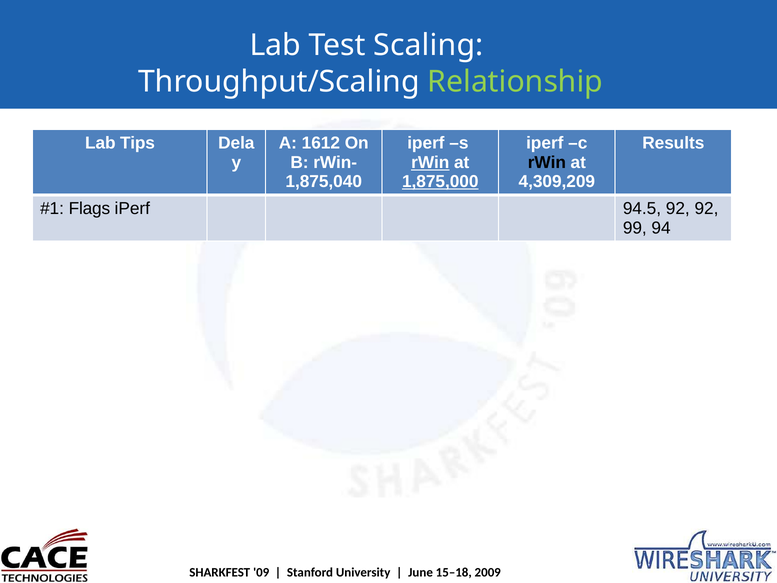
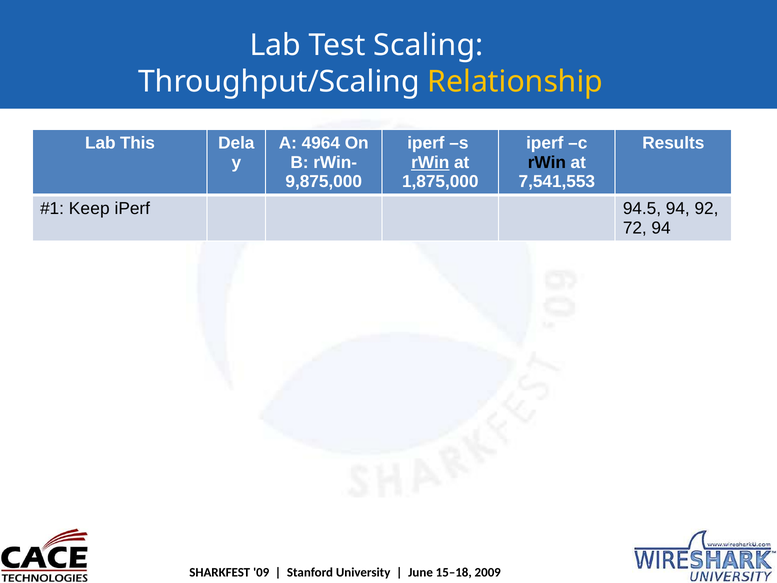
Relationship colour: light green -> yellow
Tips: Tips -> This
1612: 1612 -> 4964
1,875,040: 1,875,040 -> 9,875,000
1,875,000 underline: present -> none
4,309,209: 4,309,209 -> 7,541,553
Flags: Flags -> Keep
94.5 92: 92 -> 94
99: 99 -> 72
